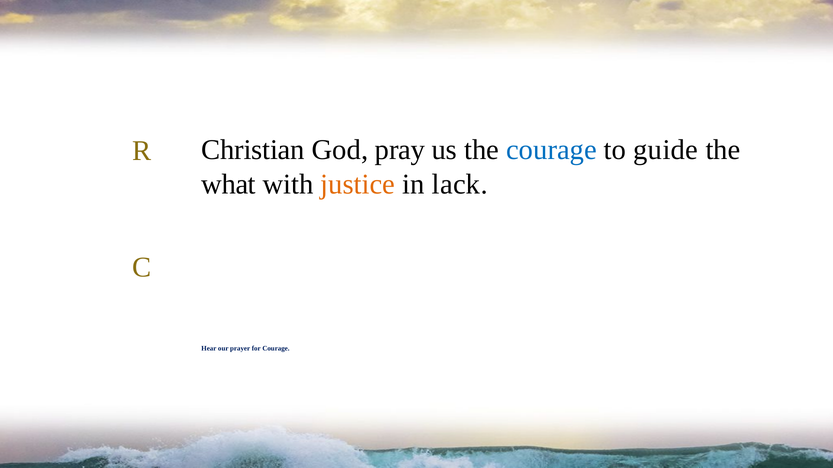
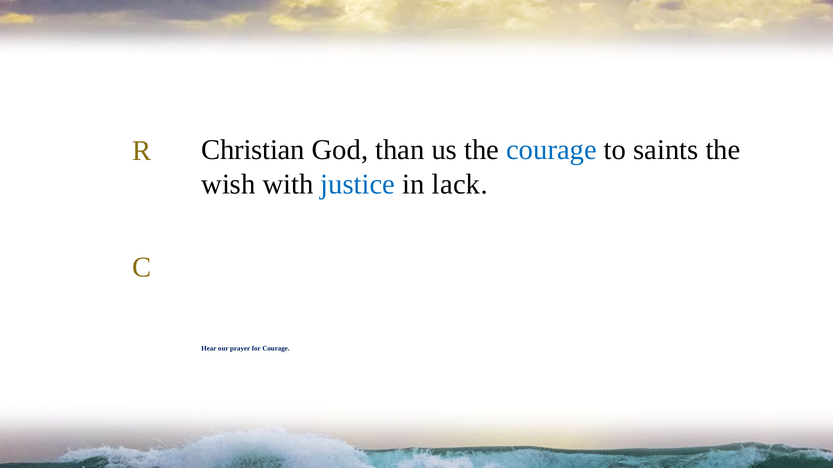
pray: pray -> than
guide: guide -> saints
what: what -> wish
justice colour: orange -> blue
